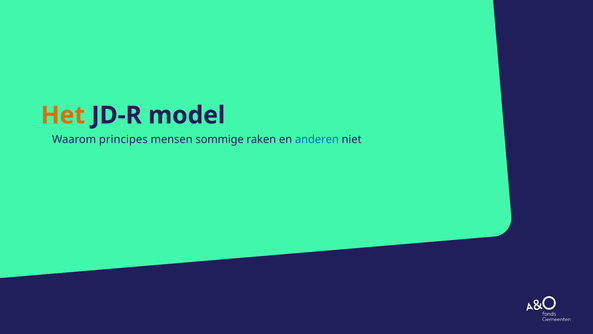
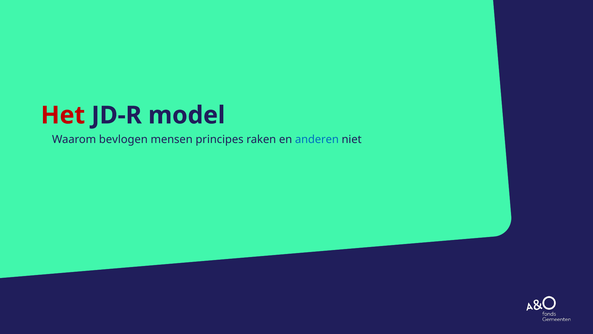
Het colour: orange -> red
principes: principes -> bevlogen
sommige: sommige -> principes
